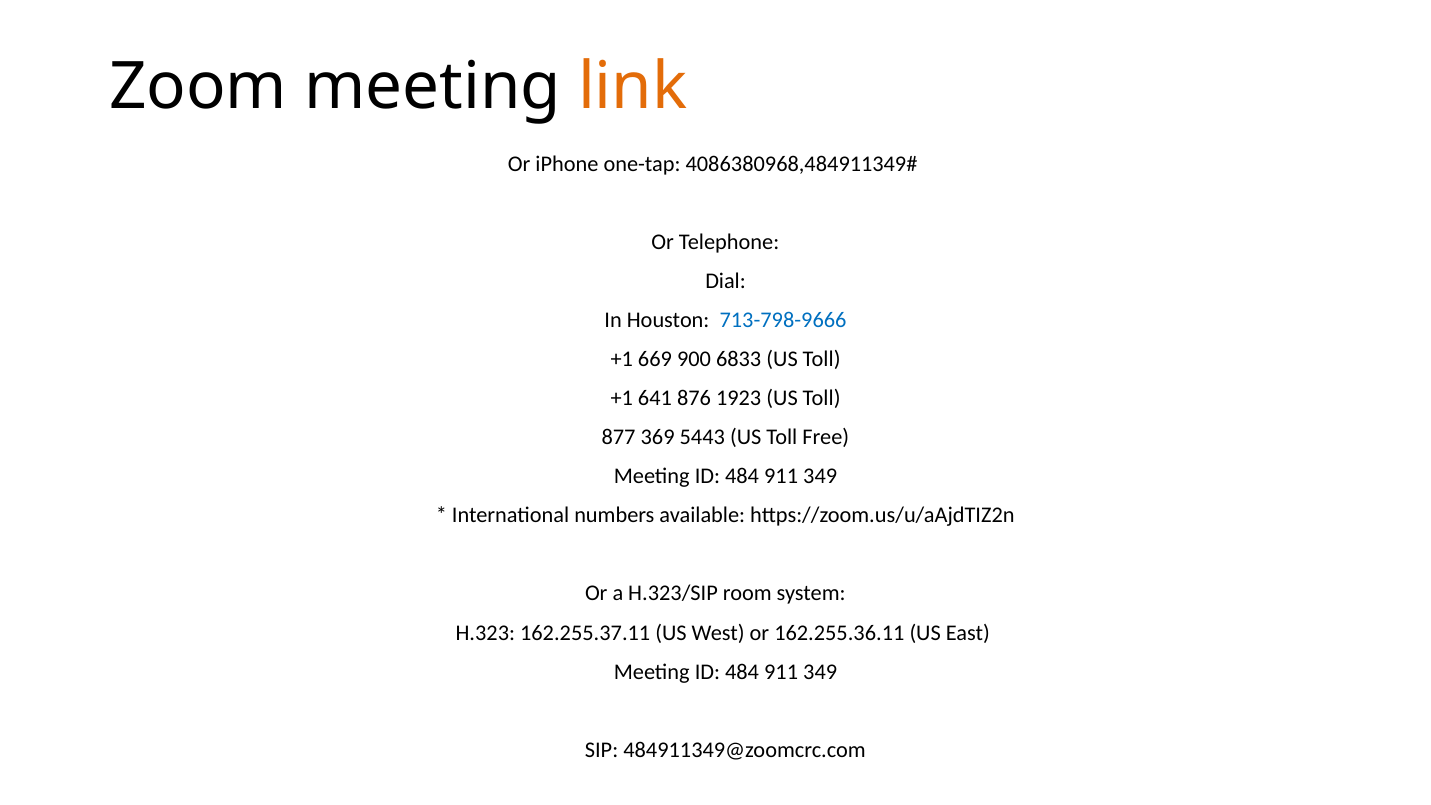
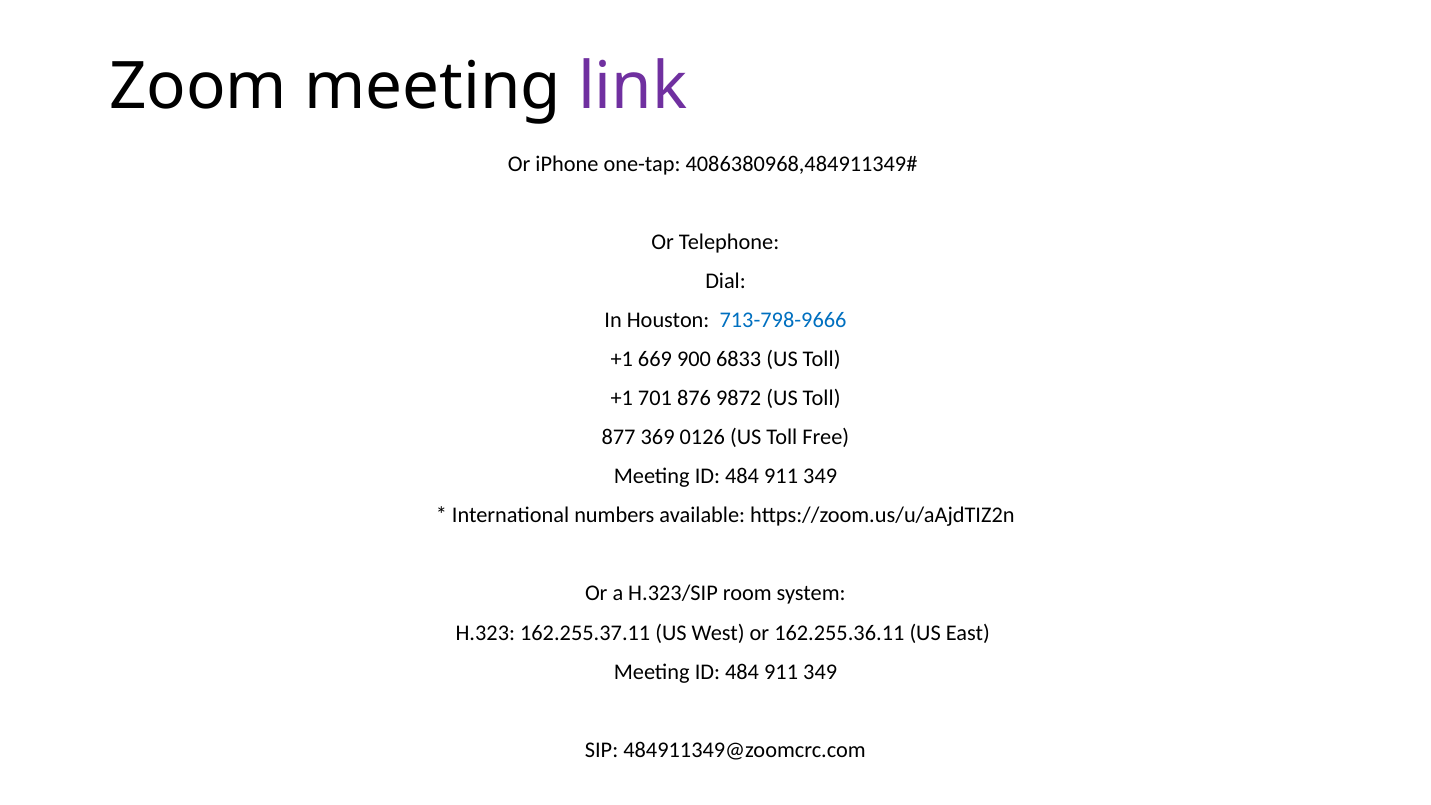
link colour: orange -> purple
641: 641 -> 701
1923: 1923 -> 9872
5443: 5443 -> 0126
